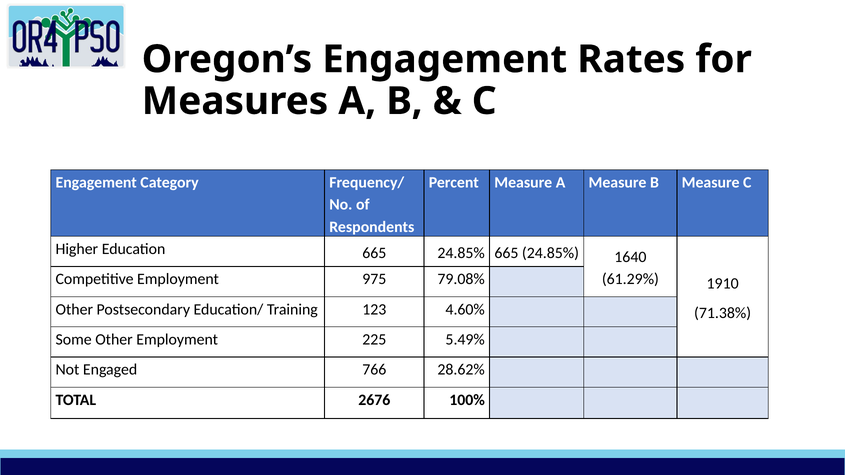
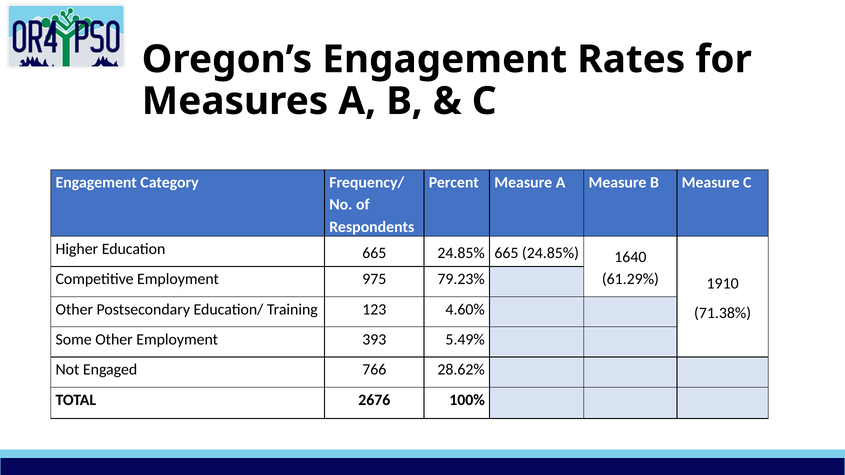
79.08%: 79.08% -> 79.23%
225: 225 -> 393
